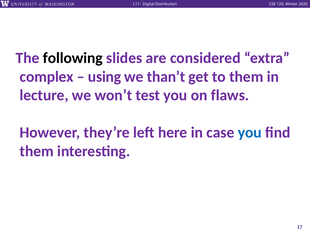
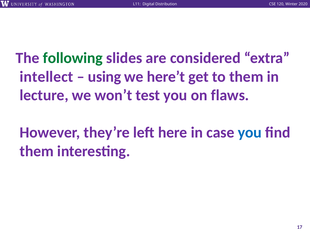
following colour: black -> green
complex: complex -> intellect
than’t: than’t -> here’t
